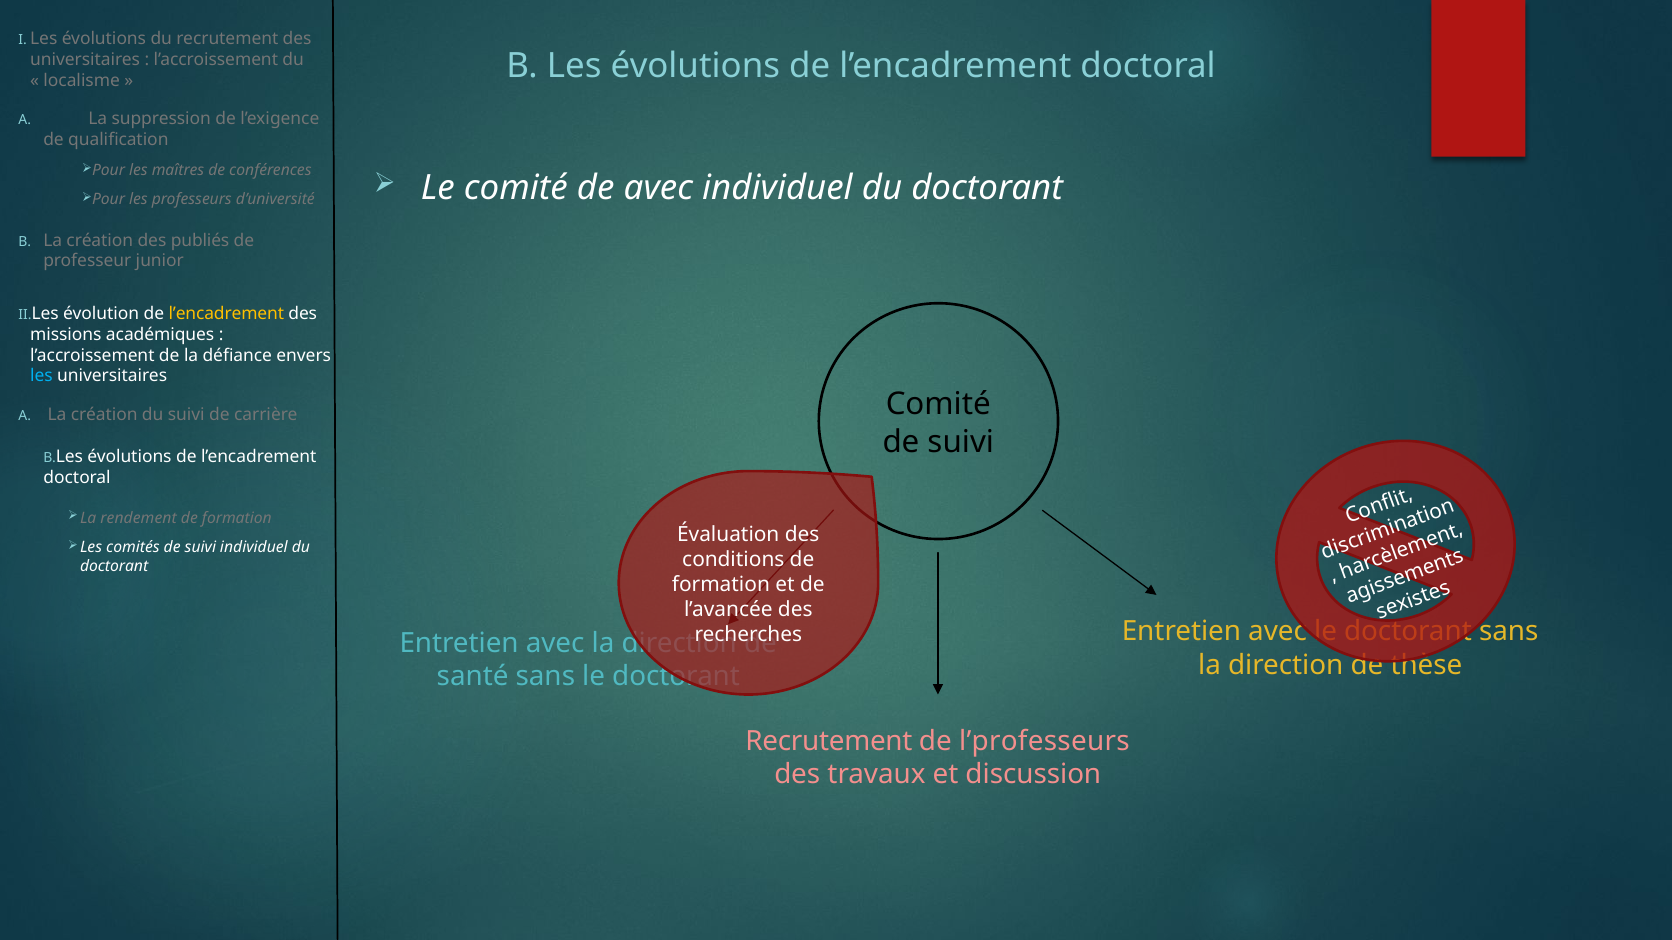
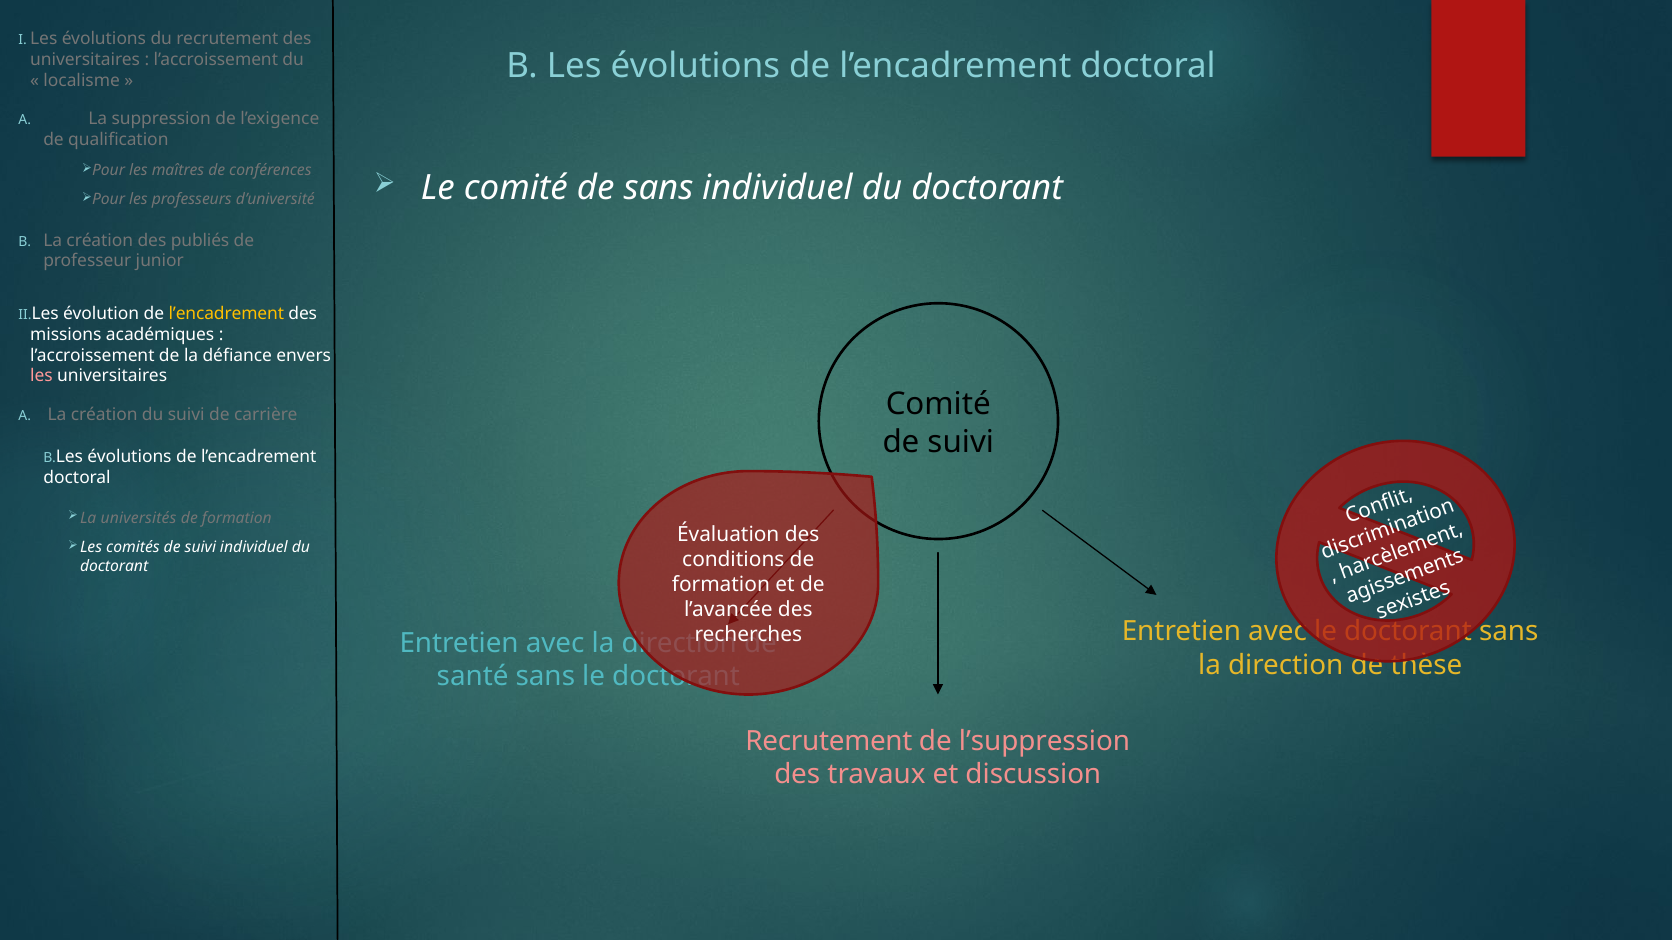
de avec: avec -> sans
les at (42, 376) colour: light blue -> pink
rendement: rendement -> universités
l’professeurs: l’professeurs -> l’suppression
